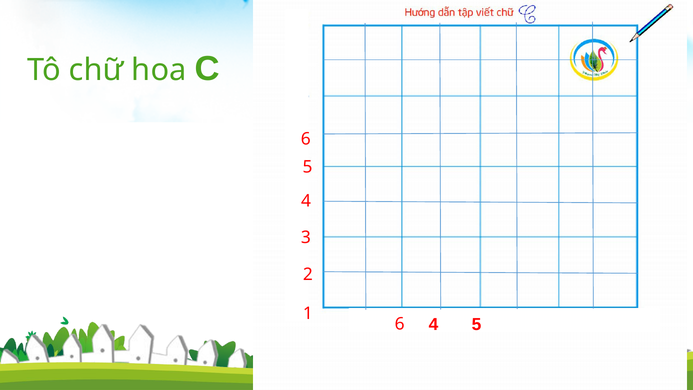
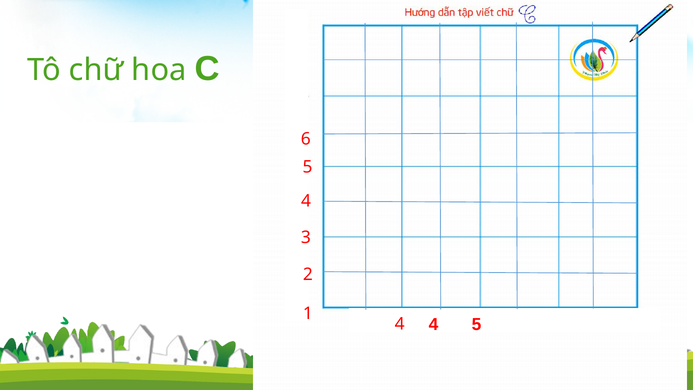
6 at (400, 324): 6 -> 4
